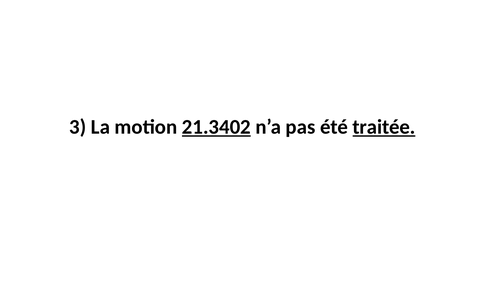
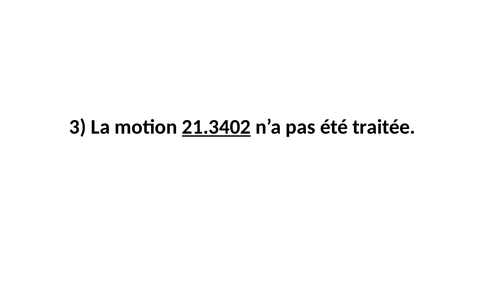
traitée underline: present -> none
